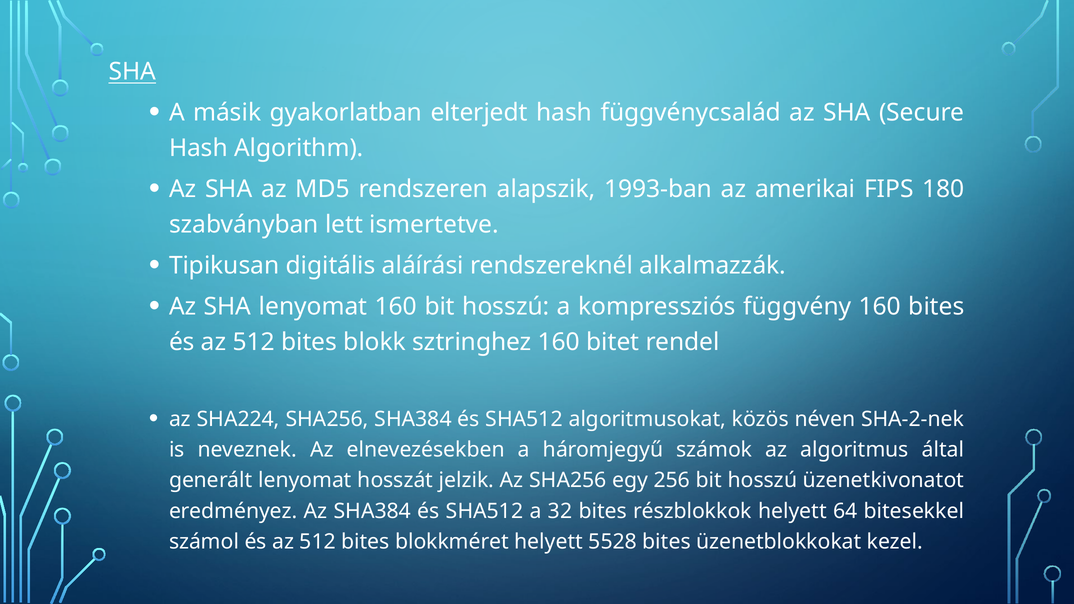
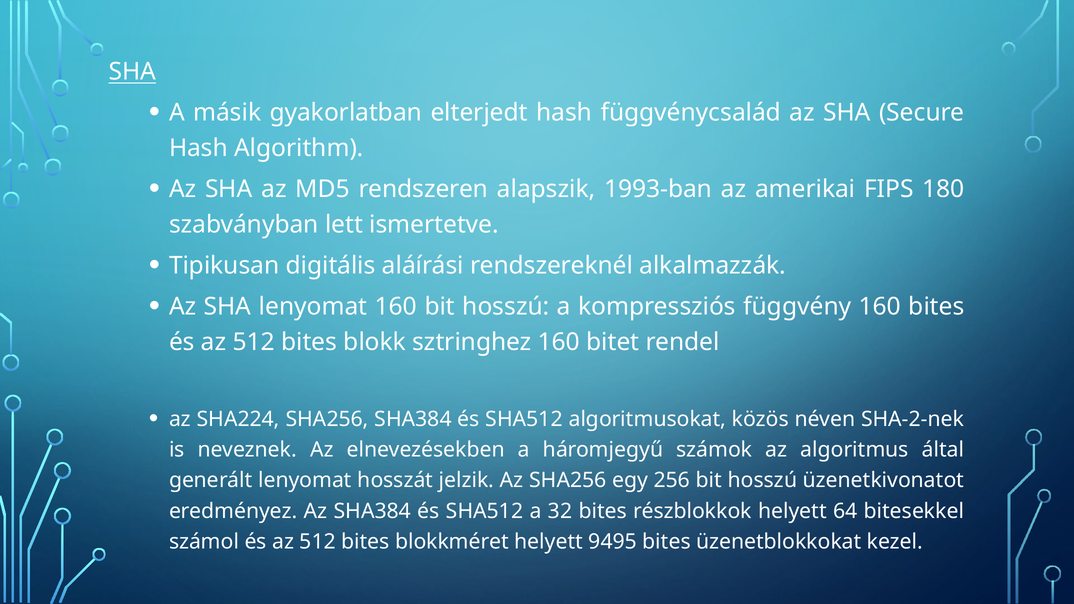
5528: 5528 -> 9495
